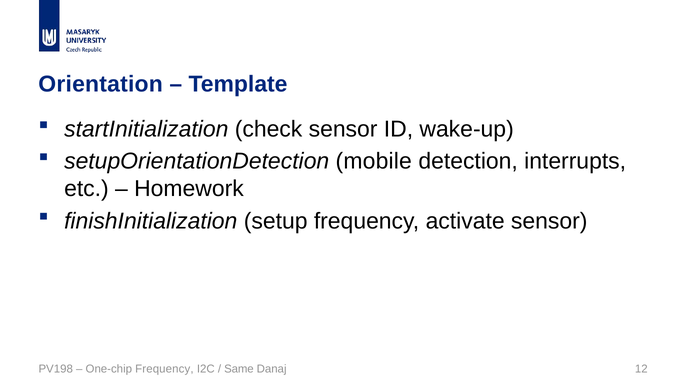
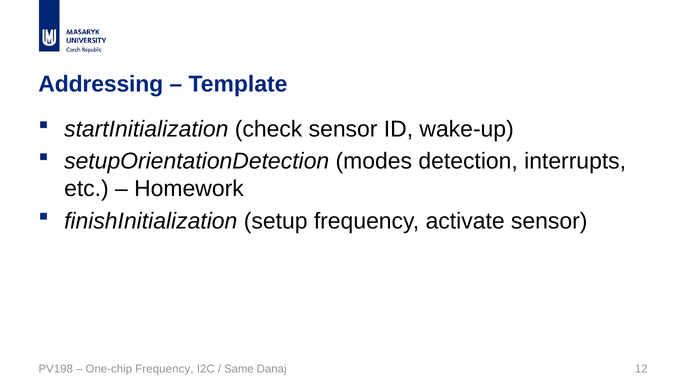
Orientation: Orientation -> Addressing
mobile: mobile -> modes
